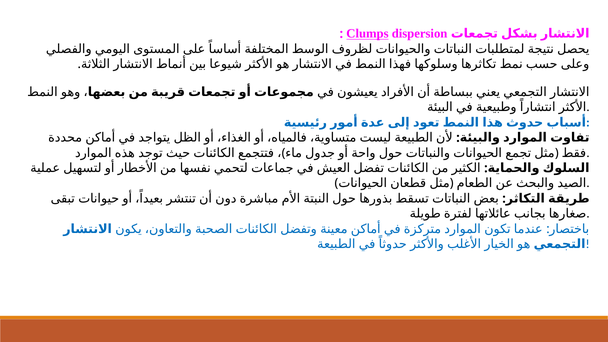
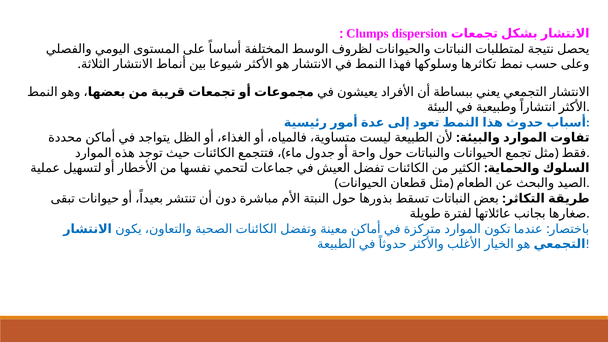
Clumps underline: present -> none
